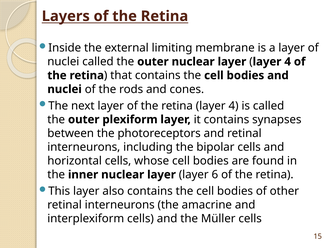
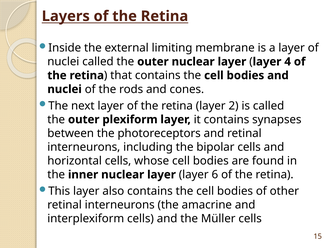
retina layer 4: 4 -> 2
